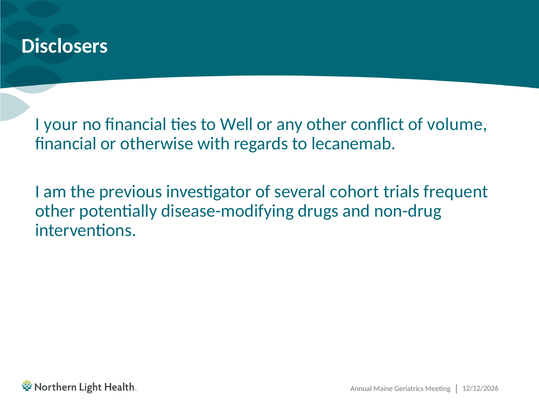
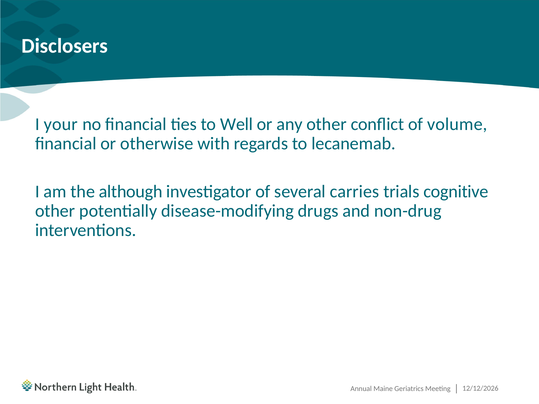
previous: previous -> although
cohort: cohort -> carries
frequent: frequent -> cognitive
